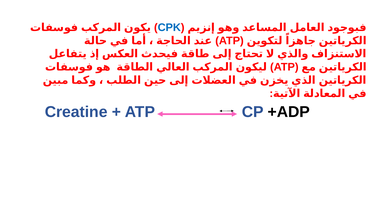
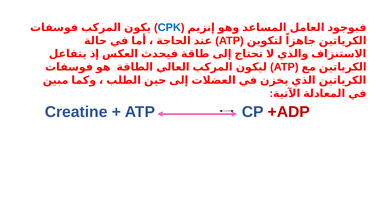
+ADP colour: black -> red
